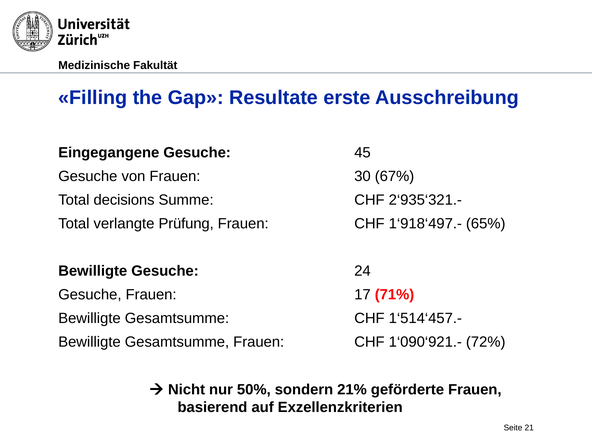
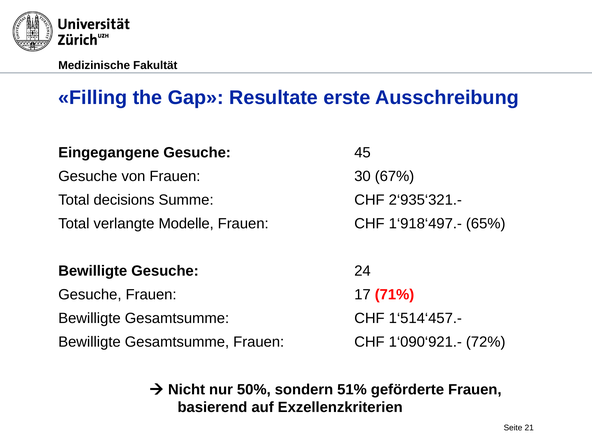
Prüfung: Prüfung -> Modelle
21%: 21% -> 51%
